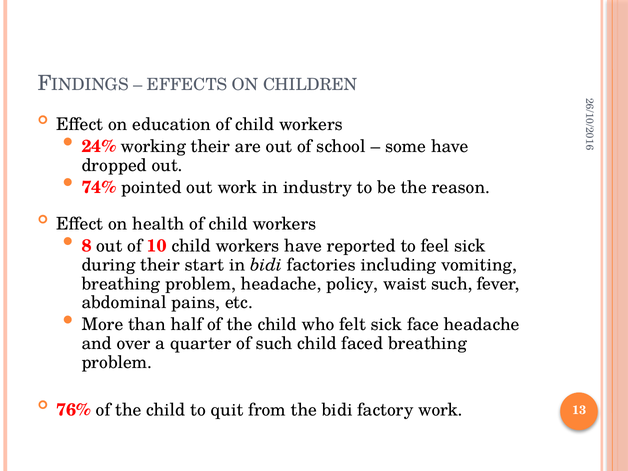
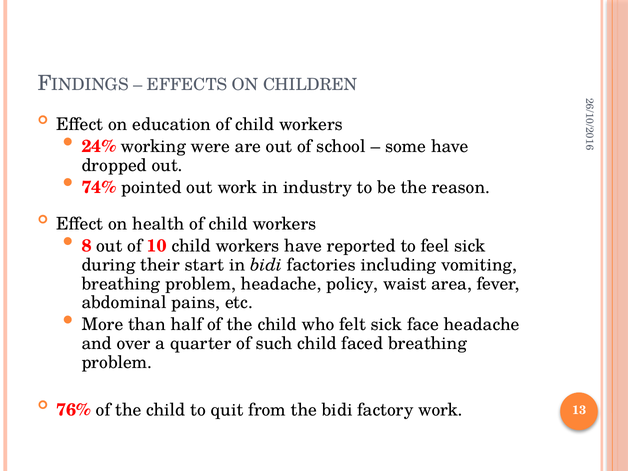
working their: their -> were
waist such: such -> area
